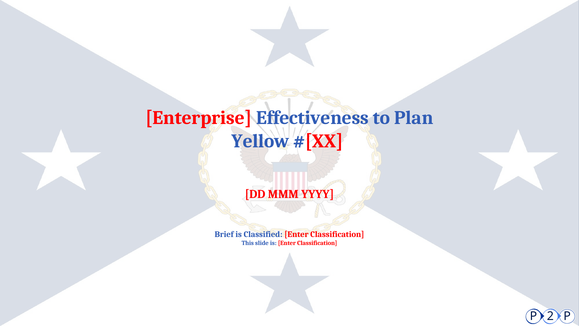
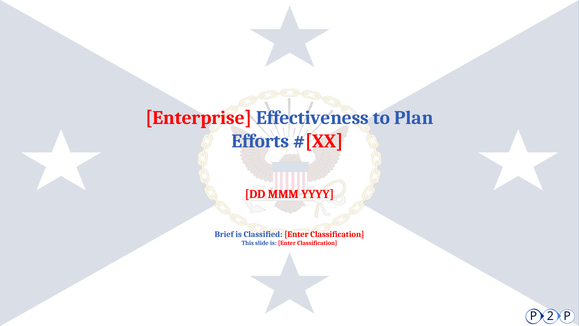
Yellow: Yellow -> Efforts
